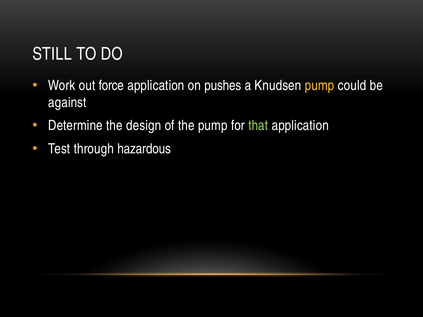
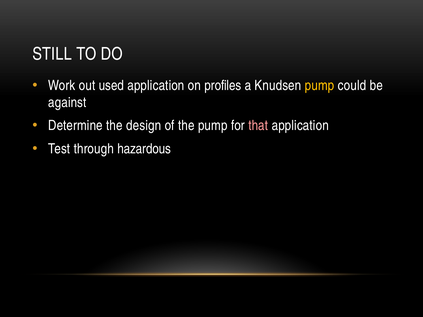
force: force -> used
pushes: pushes -> profiles
that colour: light green -> pink
